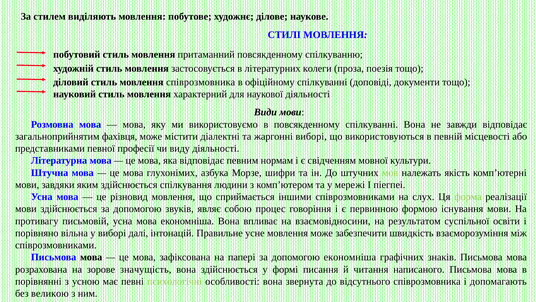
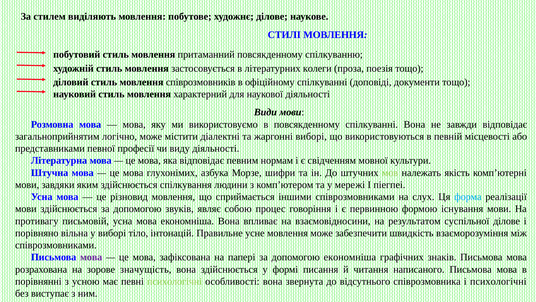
мовлення співрозмовника: співрозмовника -> співрозмовників
фахівця: фахівця -> логічно
форма colour: light green -> light blue
суспільної освіти: освіти -> ділове
далі: далі -> тіло
мова at (91, 257) colour: black -> purple
і допомагають: допомагають -> психологічні
великою: великою -> виступає
